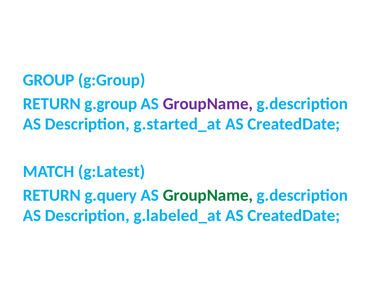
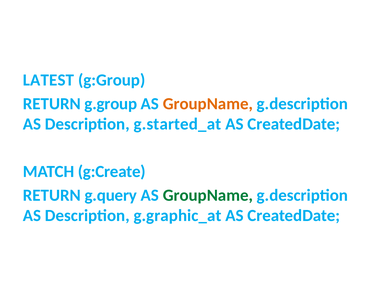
GROUP: GROUP -> LATEST
GroupName at (208, 104) colour: purple -> orange
g:Latest: g:Latest -> g:Create
g.labeled_at: g.labeled_at -> g.graphic_at
